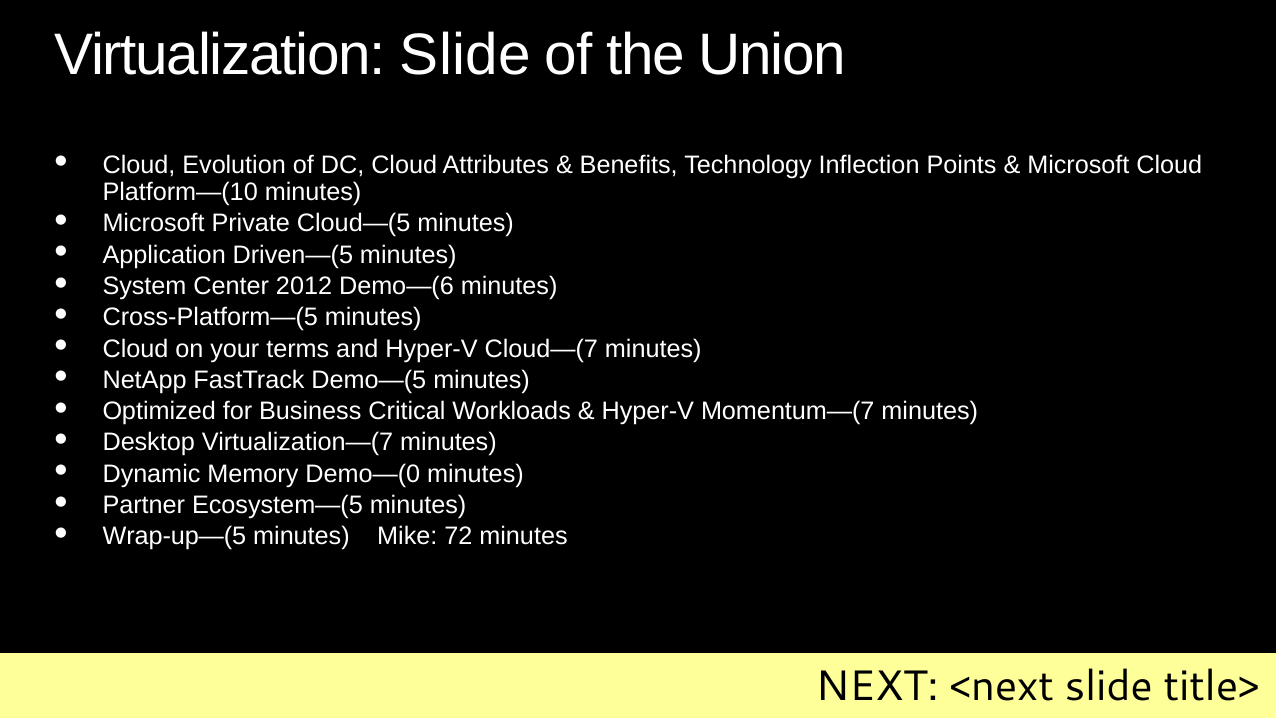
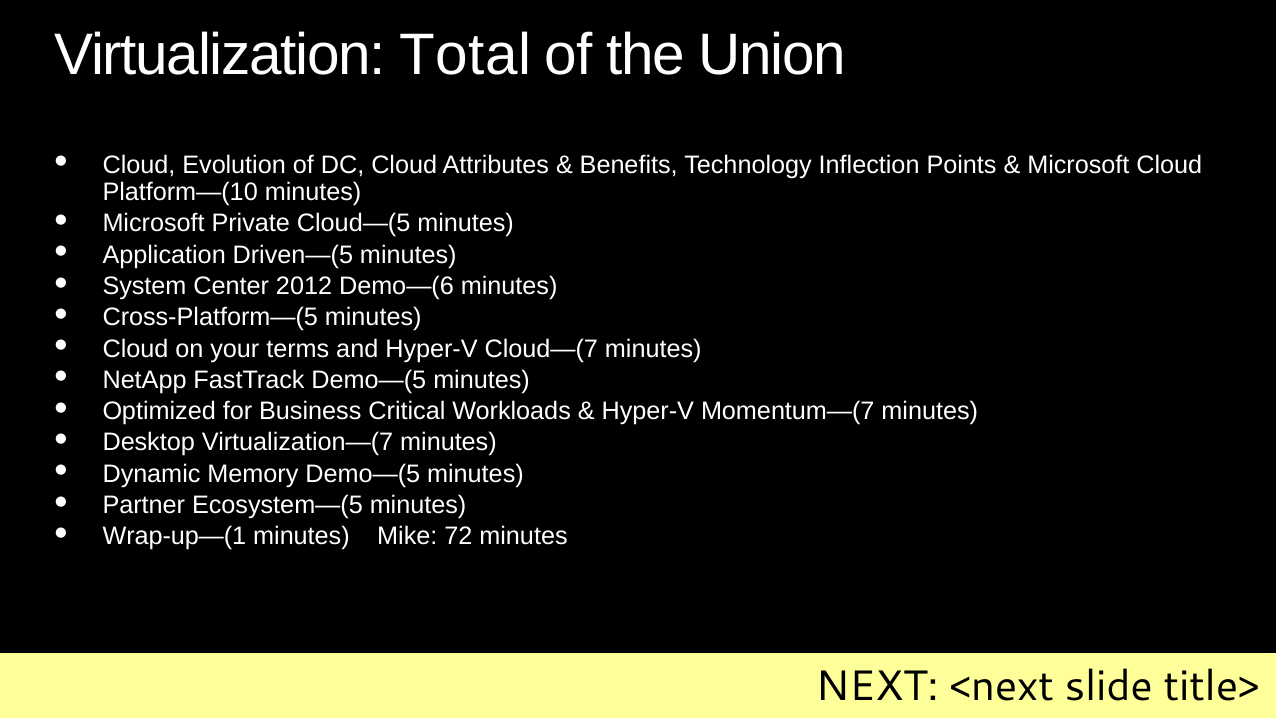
Virtualization Slide: Slide -> Total
Memory Demo—(0: Demo—(0 -> Demo—(5
Wrap-up—(5: Wrap-up—(5 -> Wrap-up—(1
